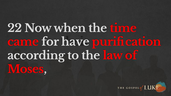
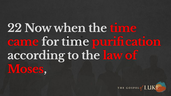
for have: have -> time
